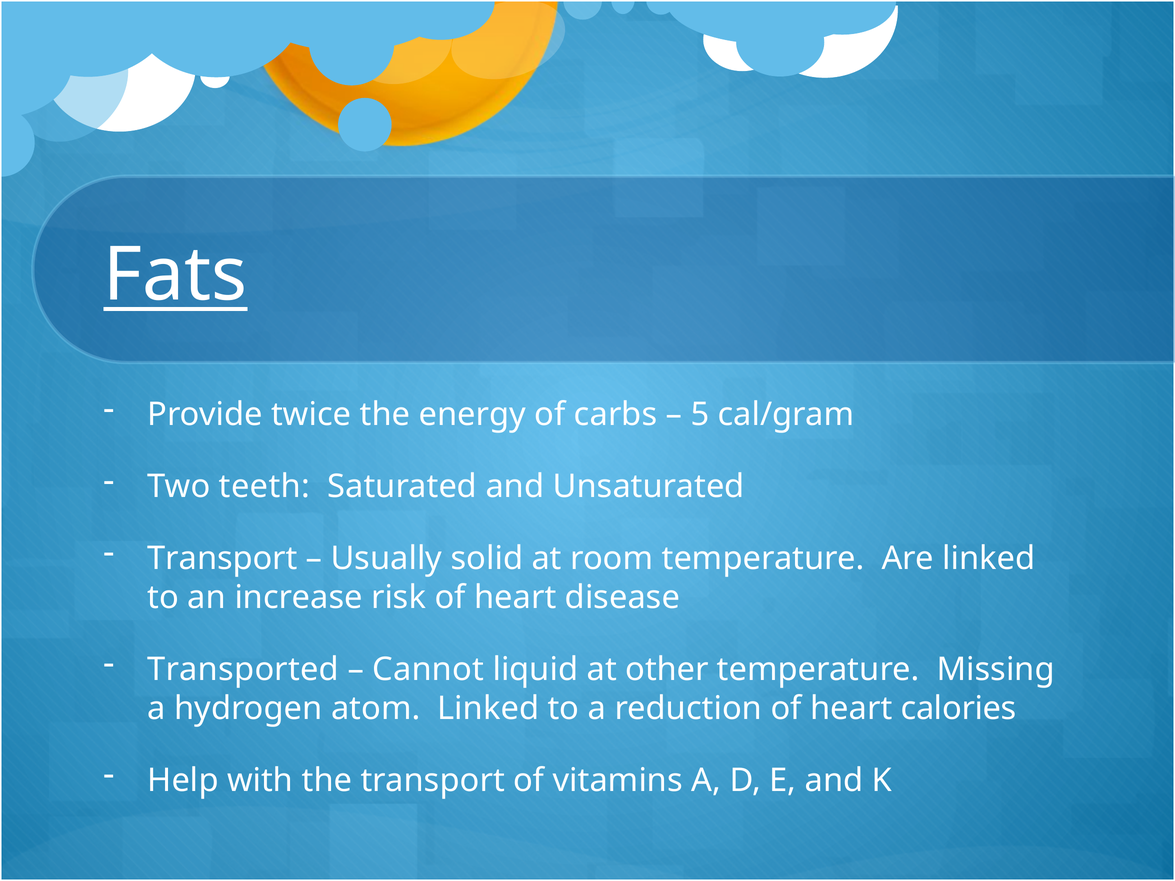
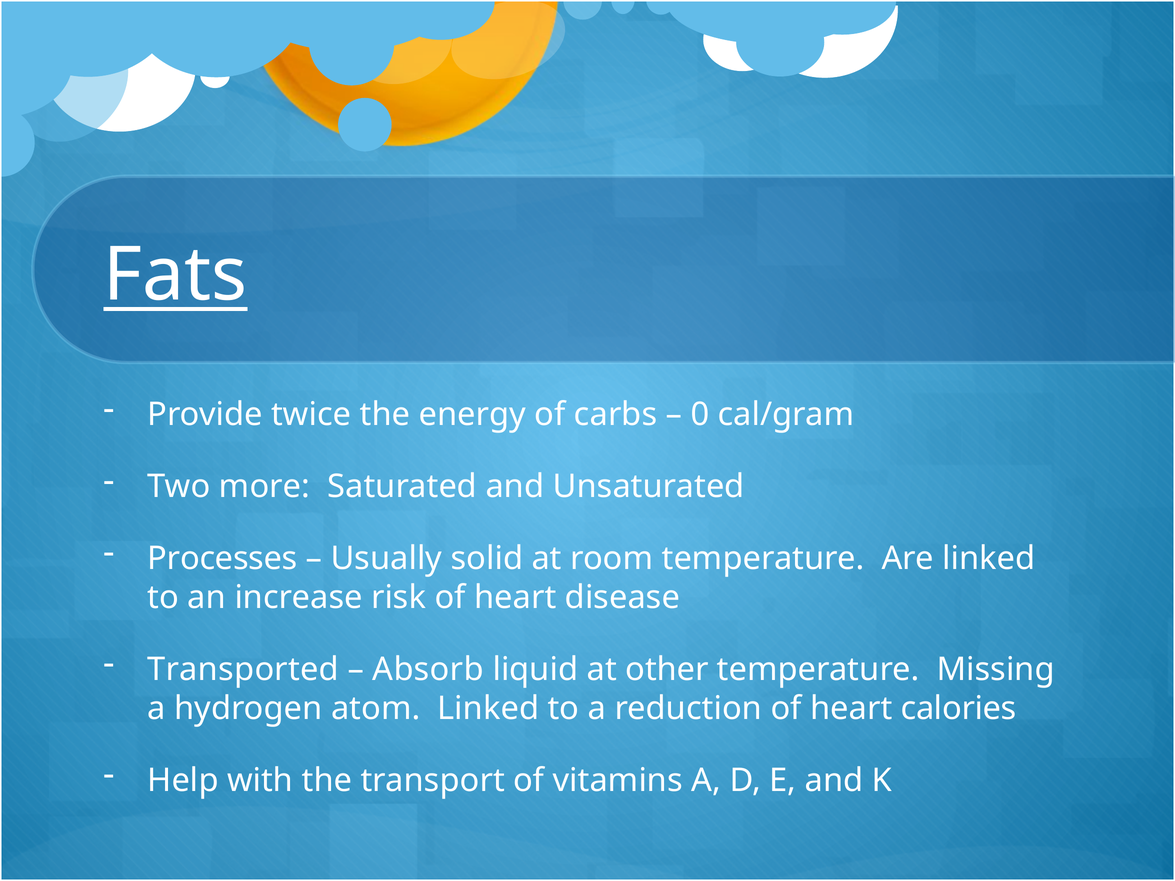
5: 5 -> 0
teeth: teeth -> more
Transport at (222, 558): Transport -> Processes
Cannot: Cannot -> Absorb
